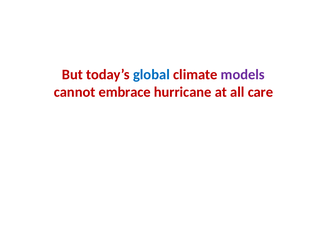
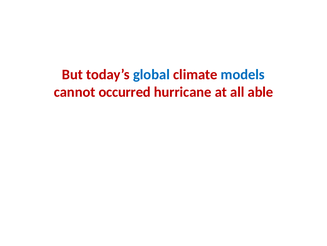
models colour: purple -> blue
embrace: embrace -> occurred
care: care -> able
